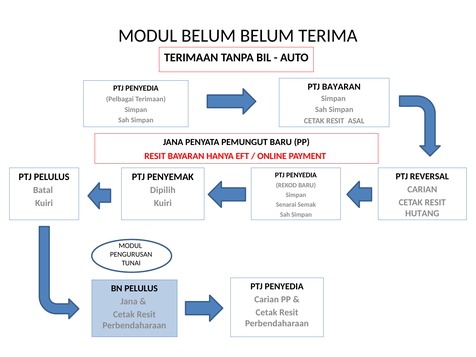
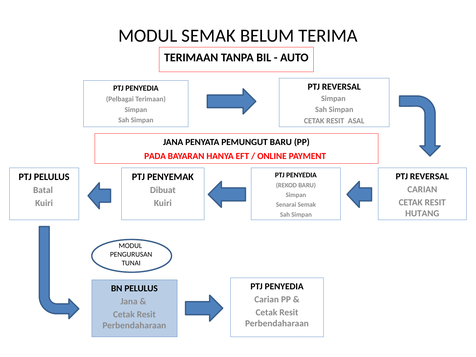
MODUL BELUM: BELUM -> SEMAK
BAYARAN at (341, 87): BAYARAN -> REVERSAL
RESIT at (155, 156): RESIT -> PADA
Dipilih: Dipilih -> Dibuat
